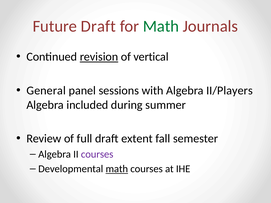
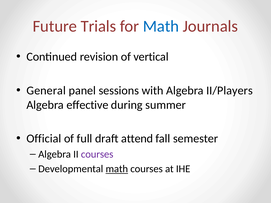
Future Draft: Draft -> Trials
Math at (161, 26) colour: green -> blue
revision underline: present -> none
included: included -> effective
Review: Review -> Official
extent: extent -> attend
